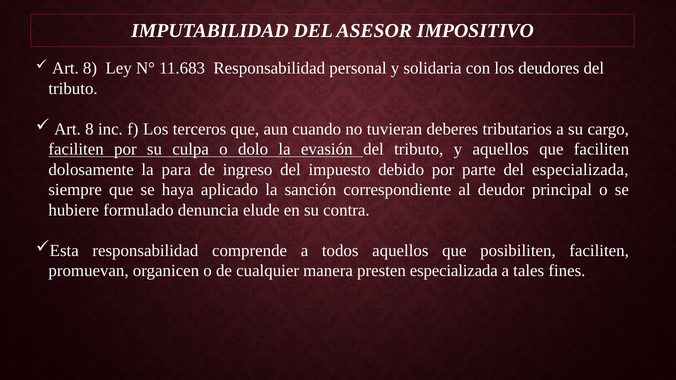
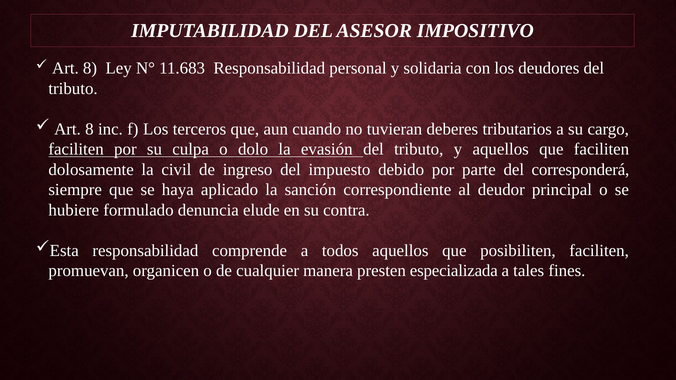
para: para -> civil
del especializada: especializada -> corresponderá
